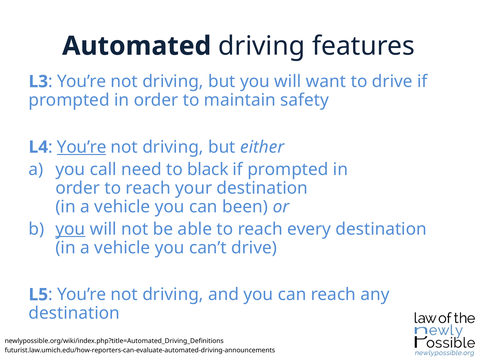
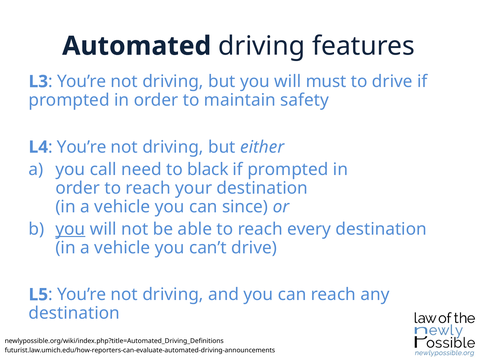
want: want -> must
You’re at (82, 147) underline: present -> none
been: been -> since
